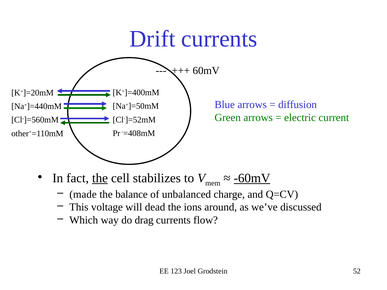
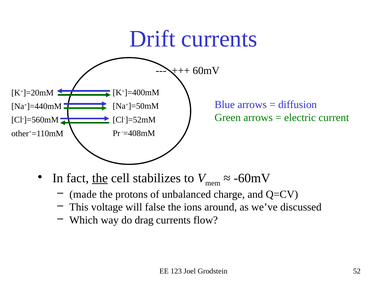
-60mV underline: present -> none
balance: balance -> protons
dead: dead -> false
